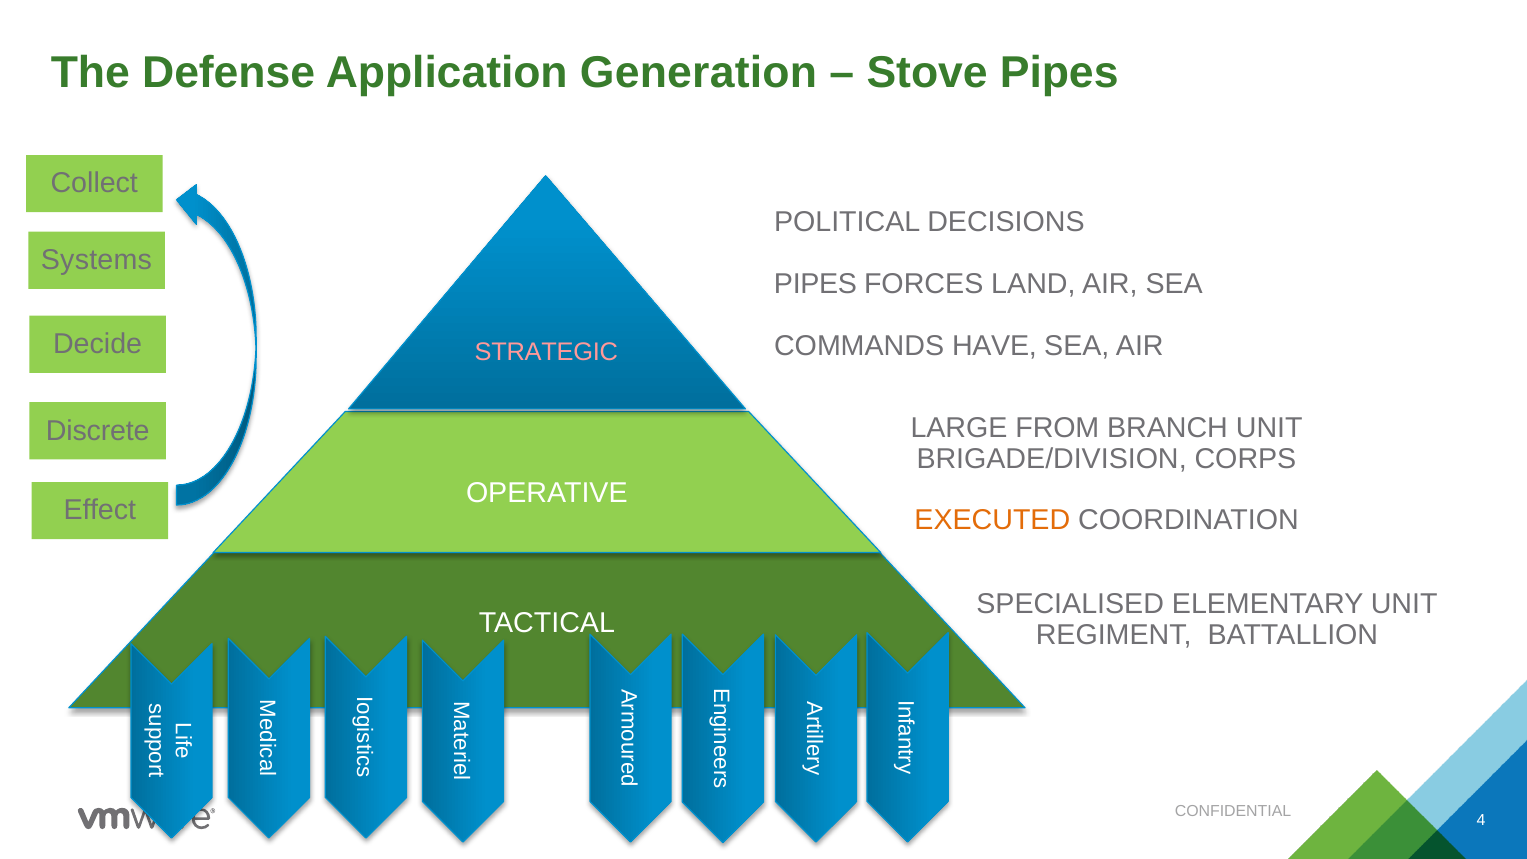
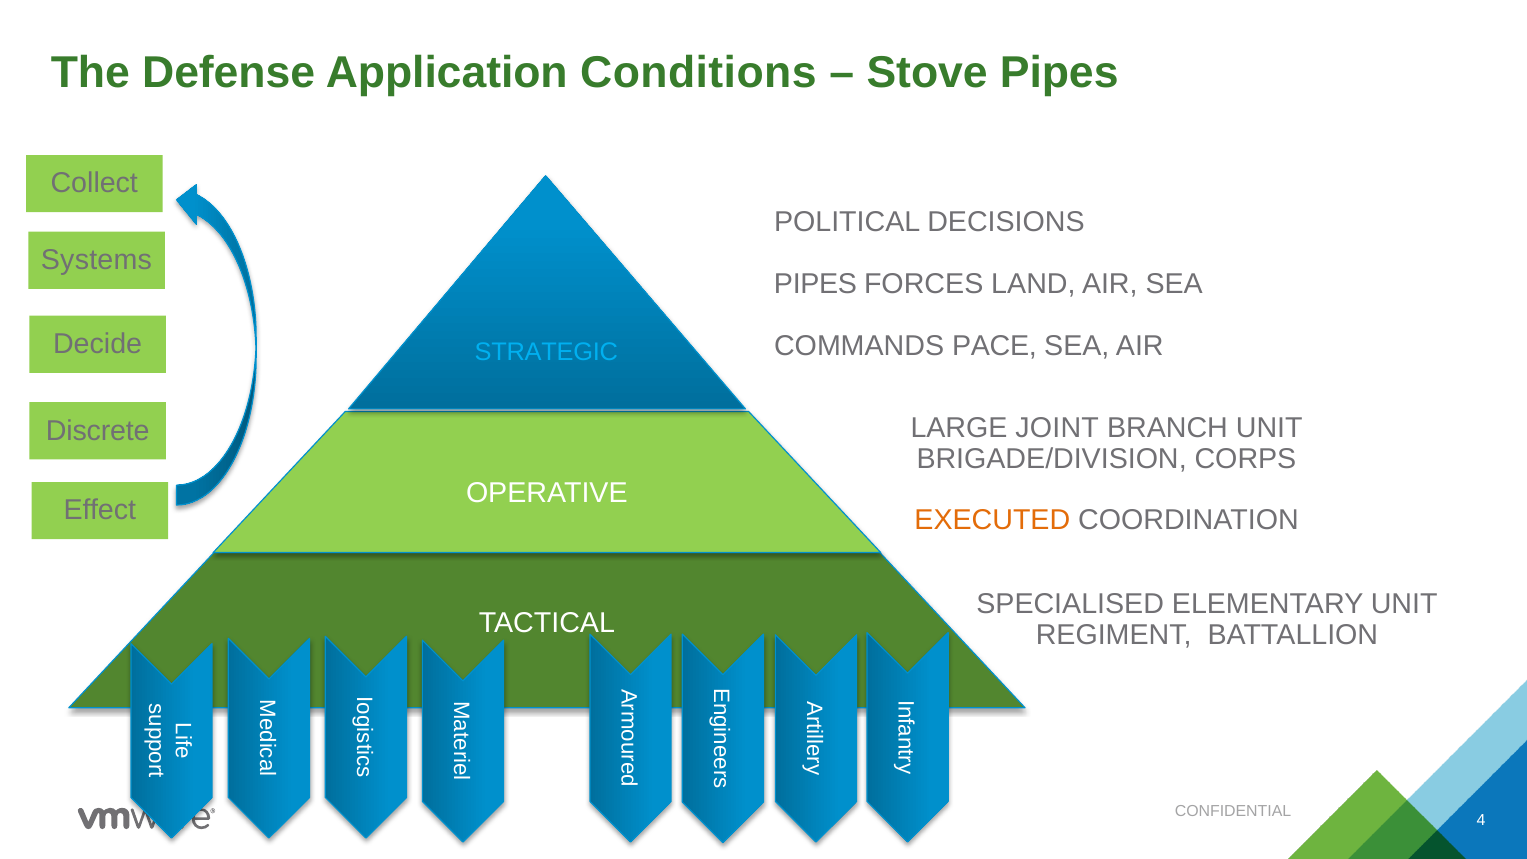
Generation: Generation -> Conditions
HAVE: HAVE -> PACE
STRATEGIC colour: pink -> light blue
FROM: FROM -> JOINT
